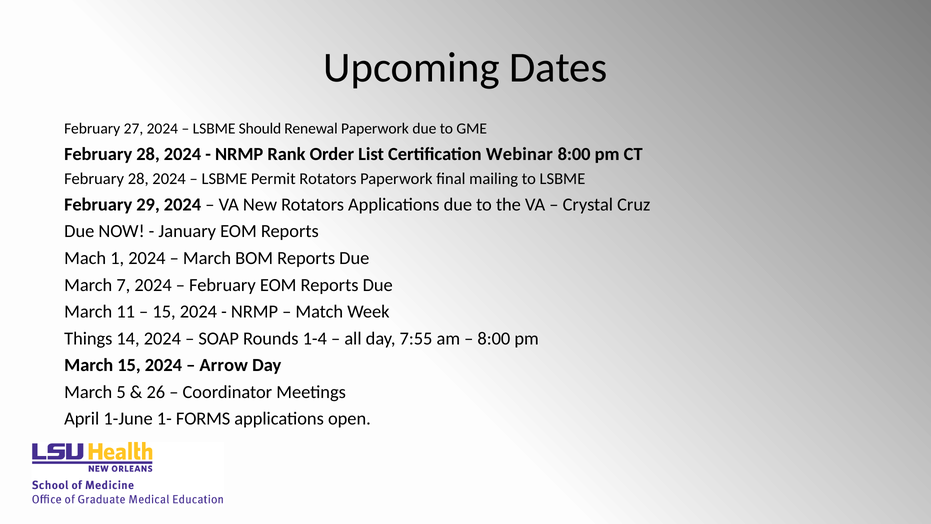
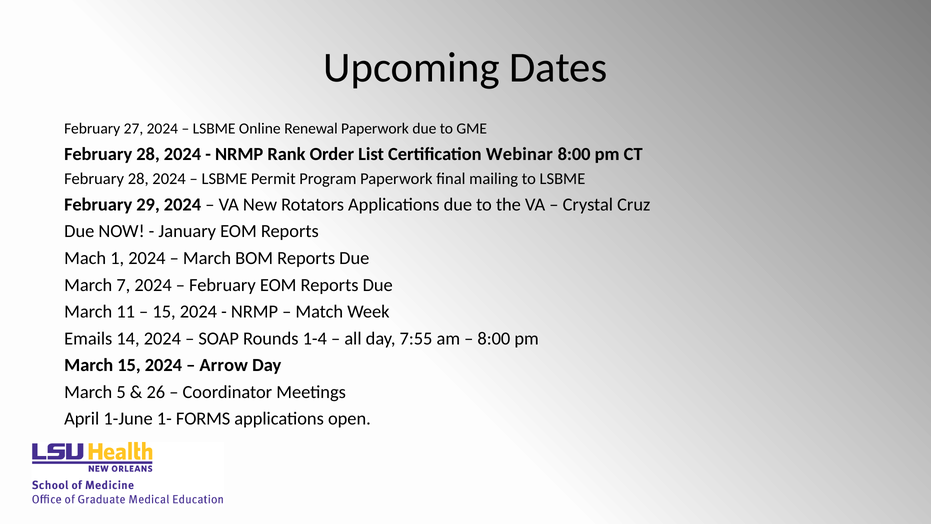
Should: Should -> Online
Permit Rotators: Rotators -> Program
Things: Things -> Emails
